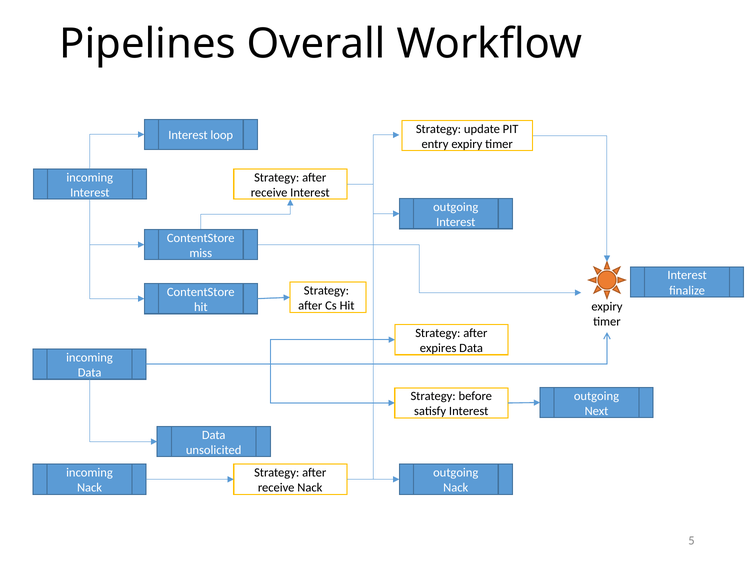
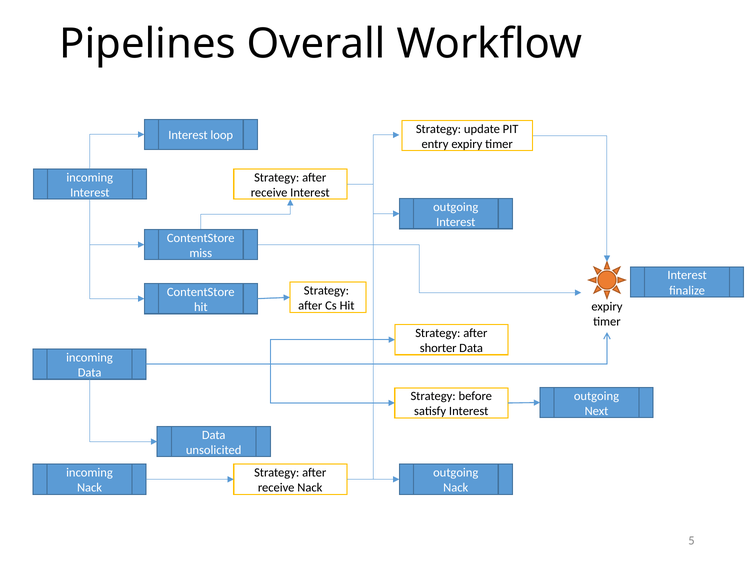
expires: expires -> shorter
